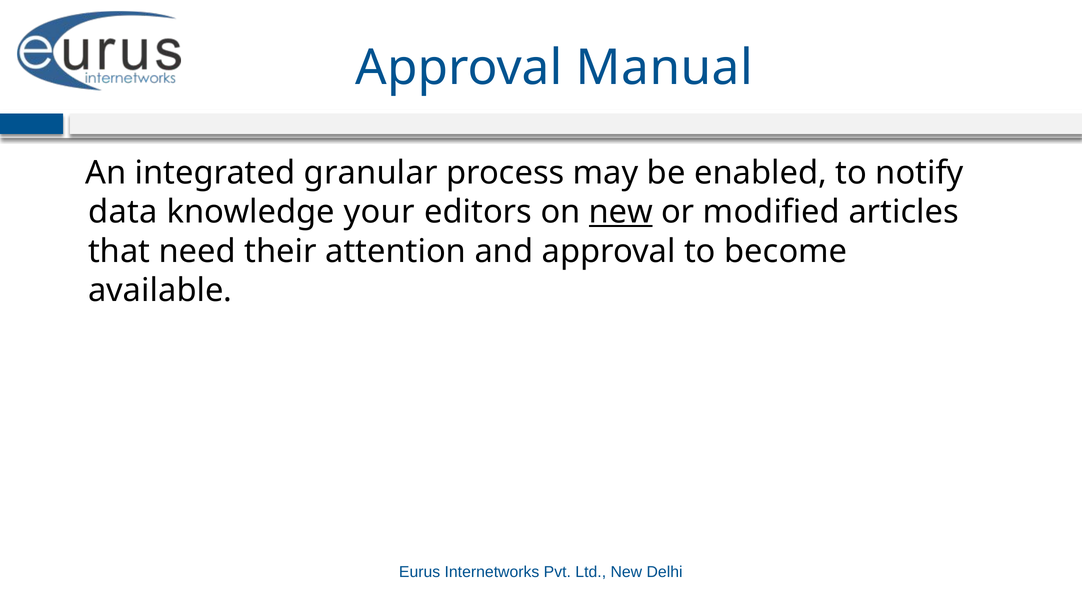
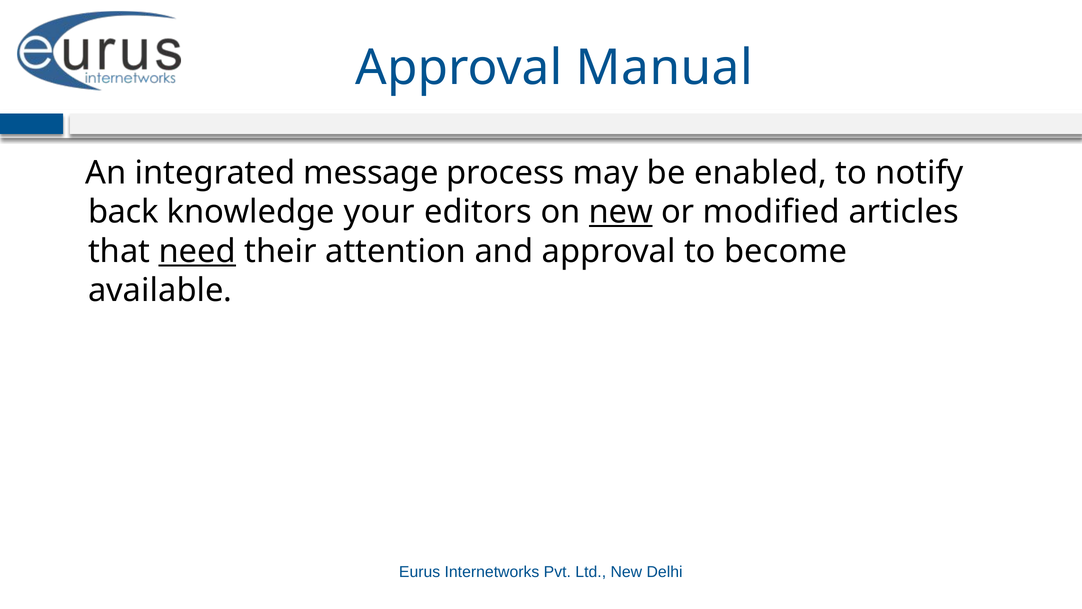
granular: granular -> message
data: data -> back
need underline: none -> present
